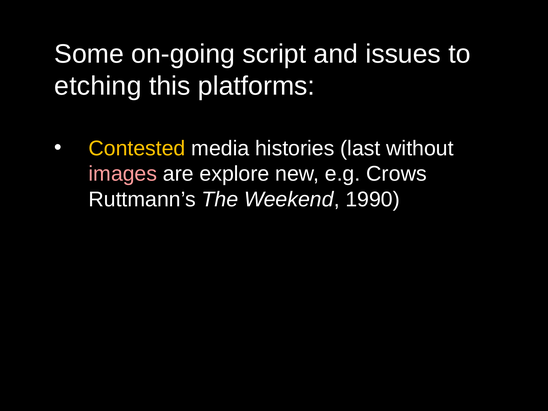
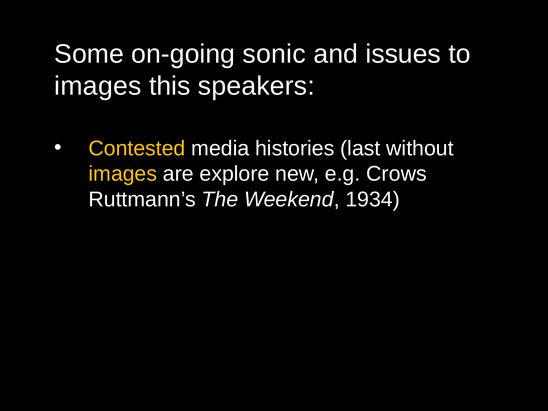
script: script -> sonic
etching at (98, 86): etching -> images
platforms: platforms -> speakers
images at (123, 174) colour: pink -> yellow
1990: 1990 -> 1934
